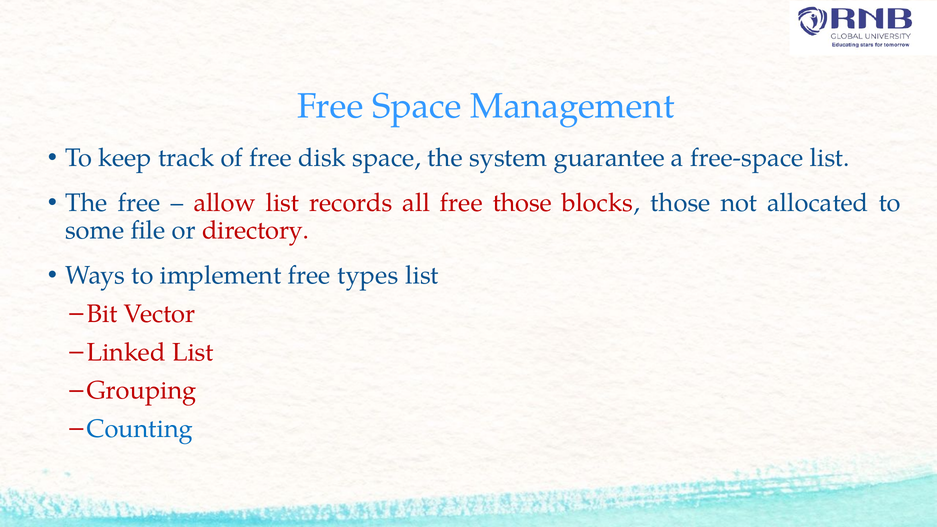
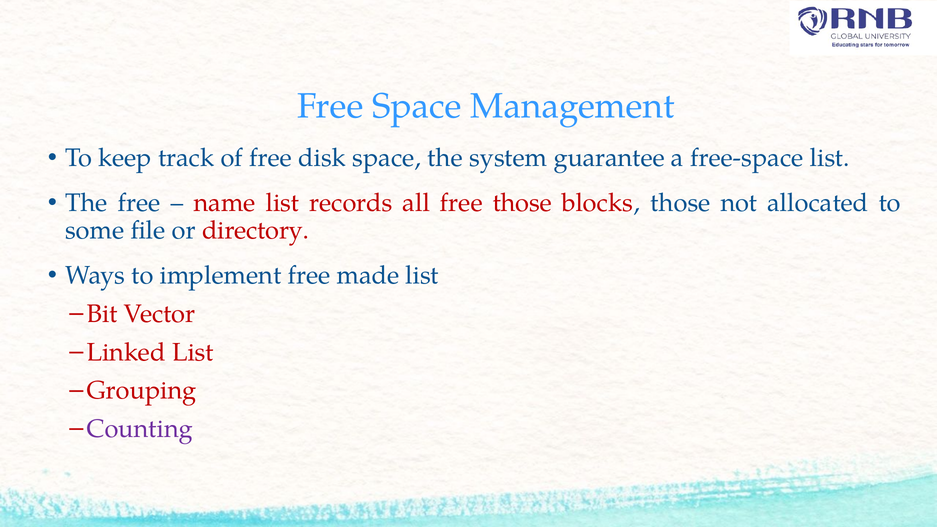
allow: allow -> name
types: types -> made
Counting colour: blue -> purple
